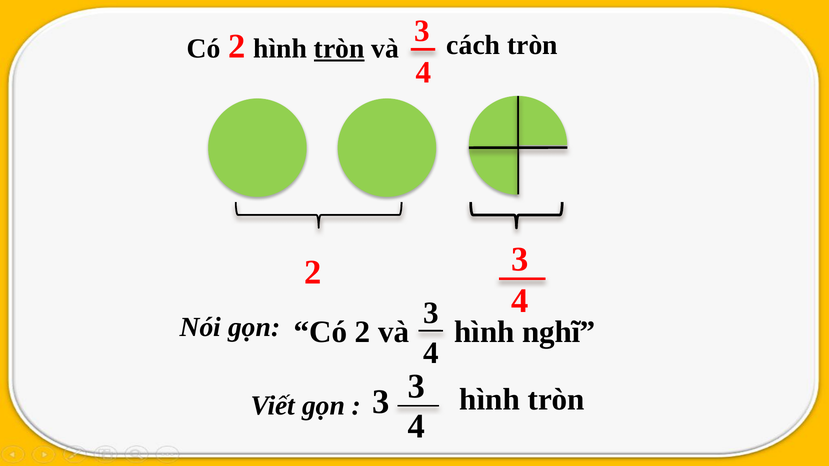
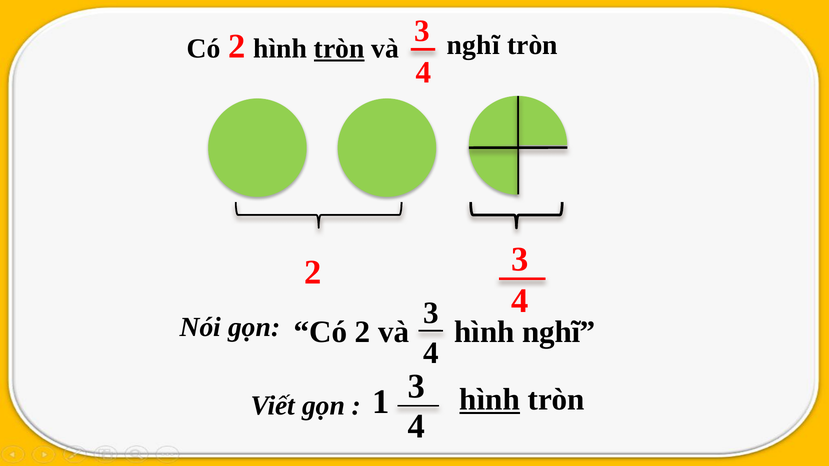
cách at (473, 45): cách -> nghĩ
hình at (490, 400) underline: none -> present
3 at (381, 402): 3 -> 1
